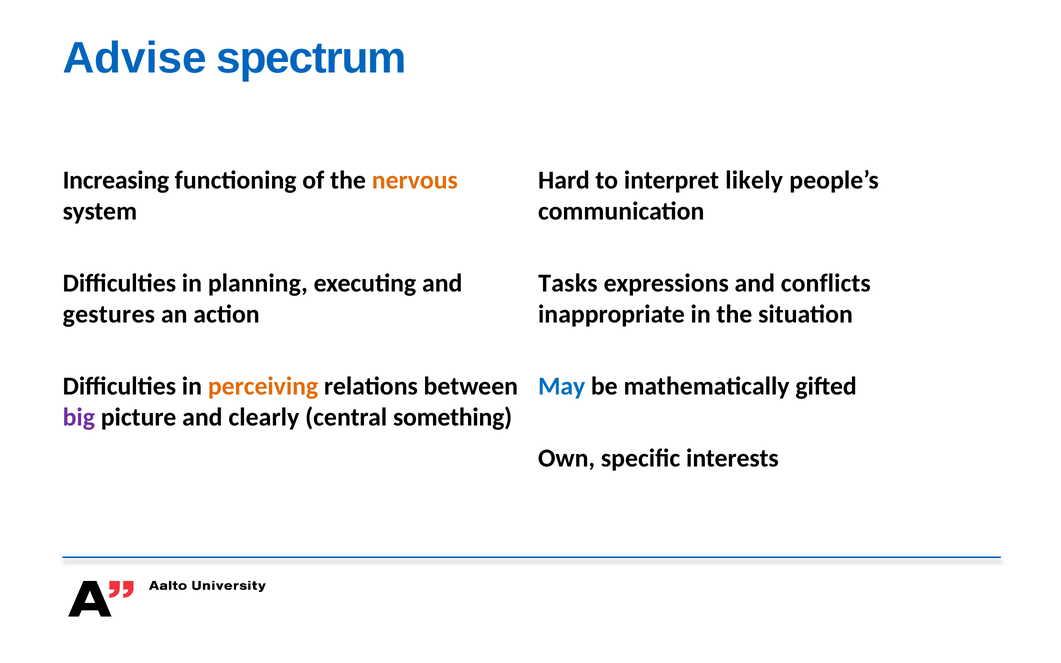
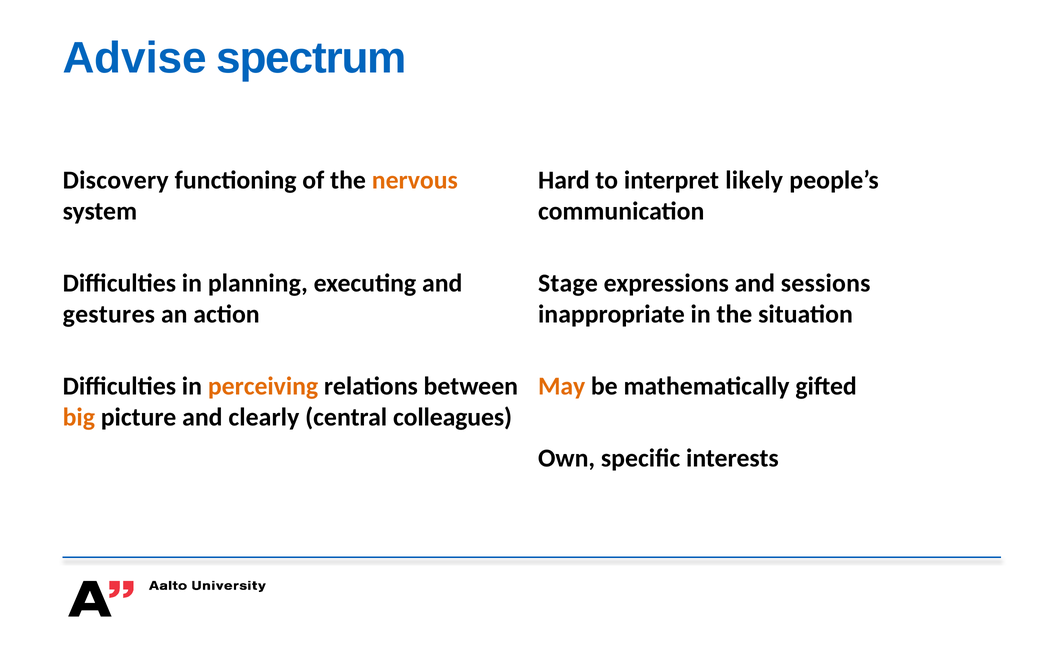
Increasing: Increasing -> Discovery
Tasks: Tasks -> Stage
conflicts: conflicts -> sessions
May colour: blue -> orange
big colour: purple -> orange
something: something -> colleagues
